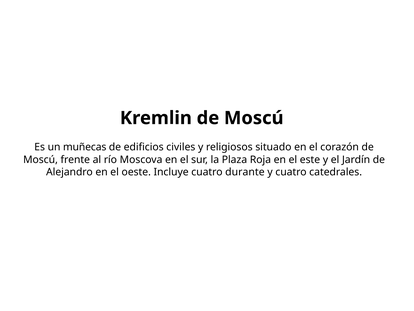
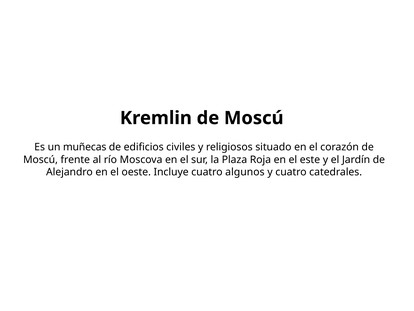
durante: durante -> algunos
